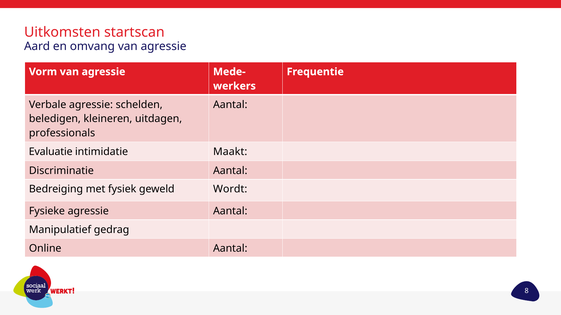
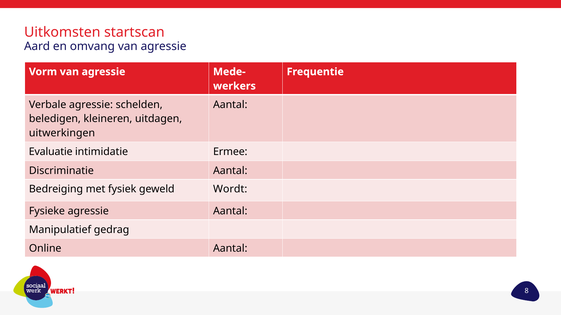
professionals: professionals -> uitwerkingen
Maakt: Maakt -> Ermee
